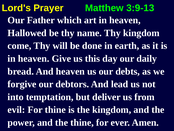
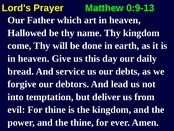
3:9-13: 3:9-13 -> 0:9-13
And heaven: heaven -> service
